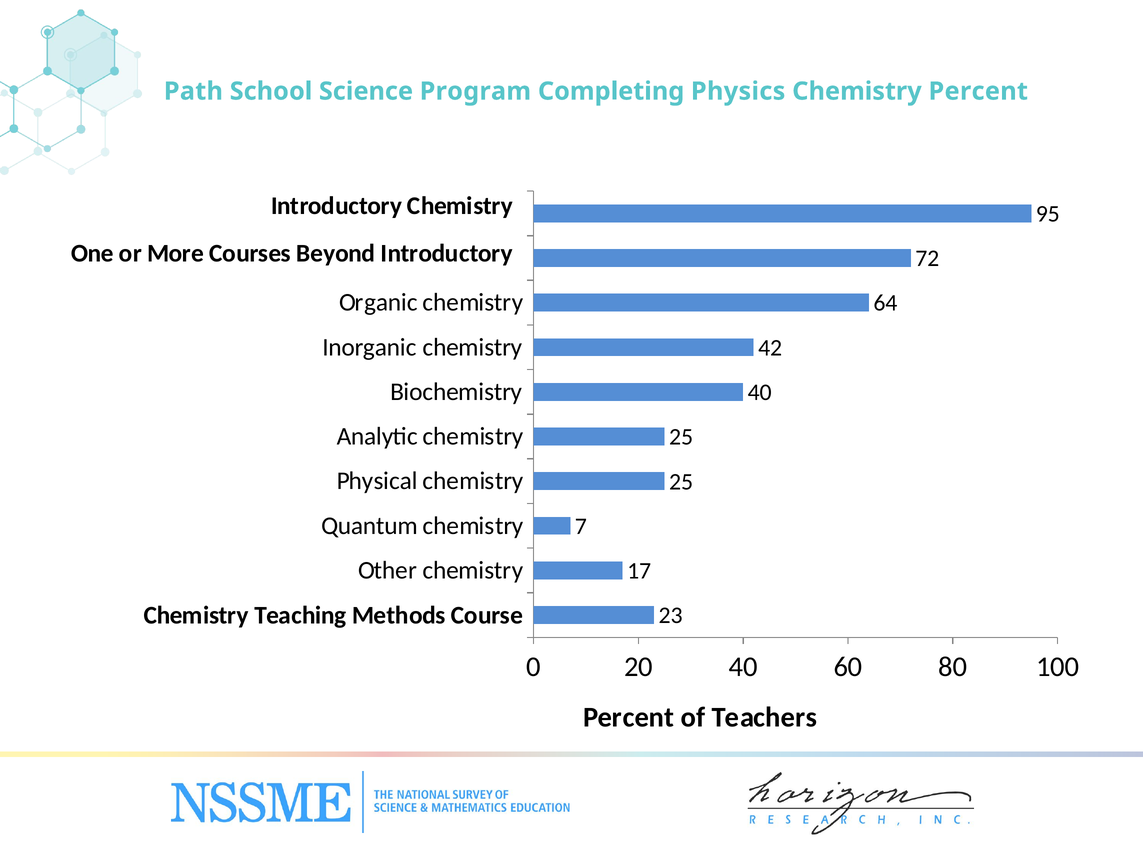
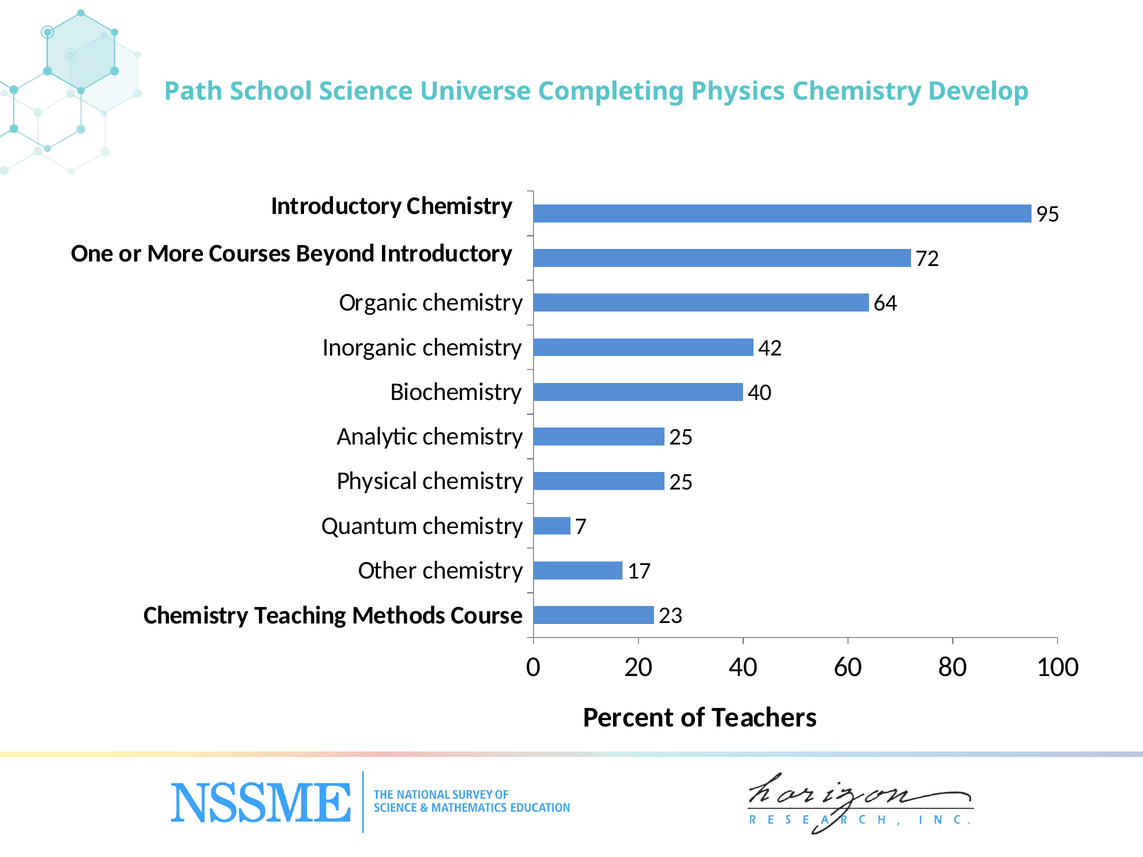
Program: Program -> Universe
Chemistry Percent: Percent -> Develop
